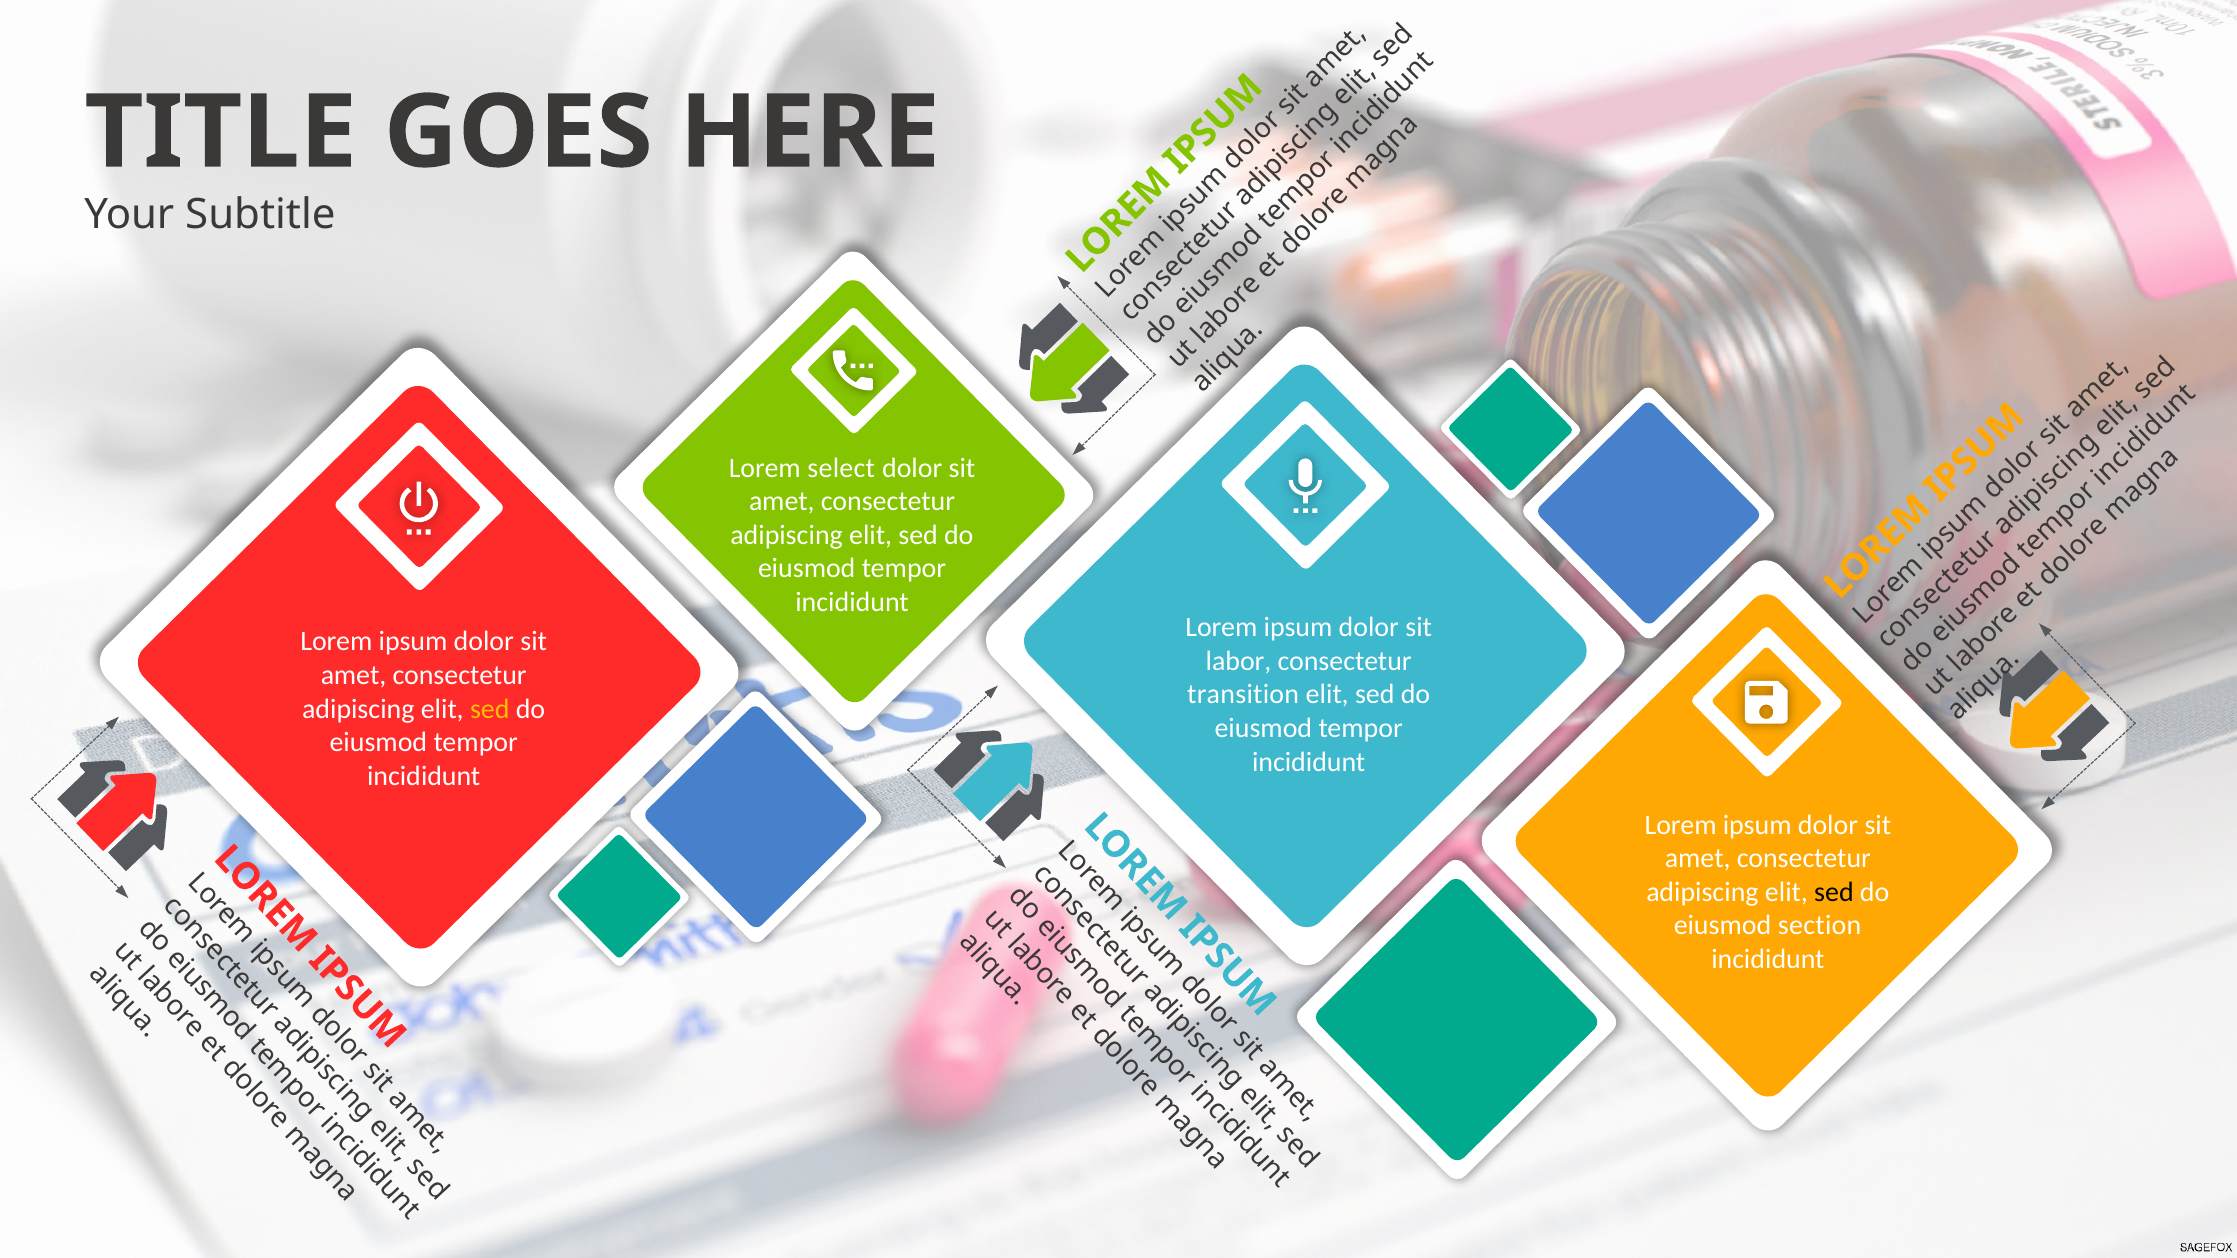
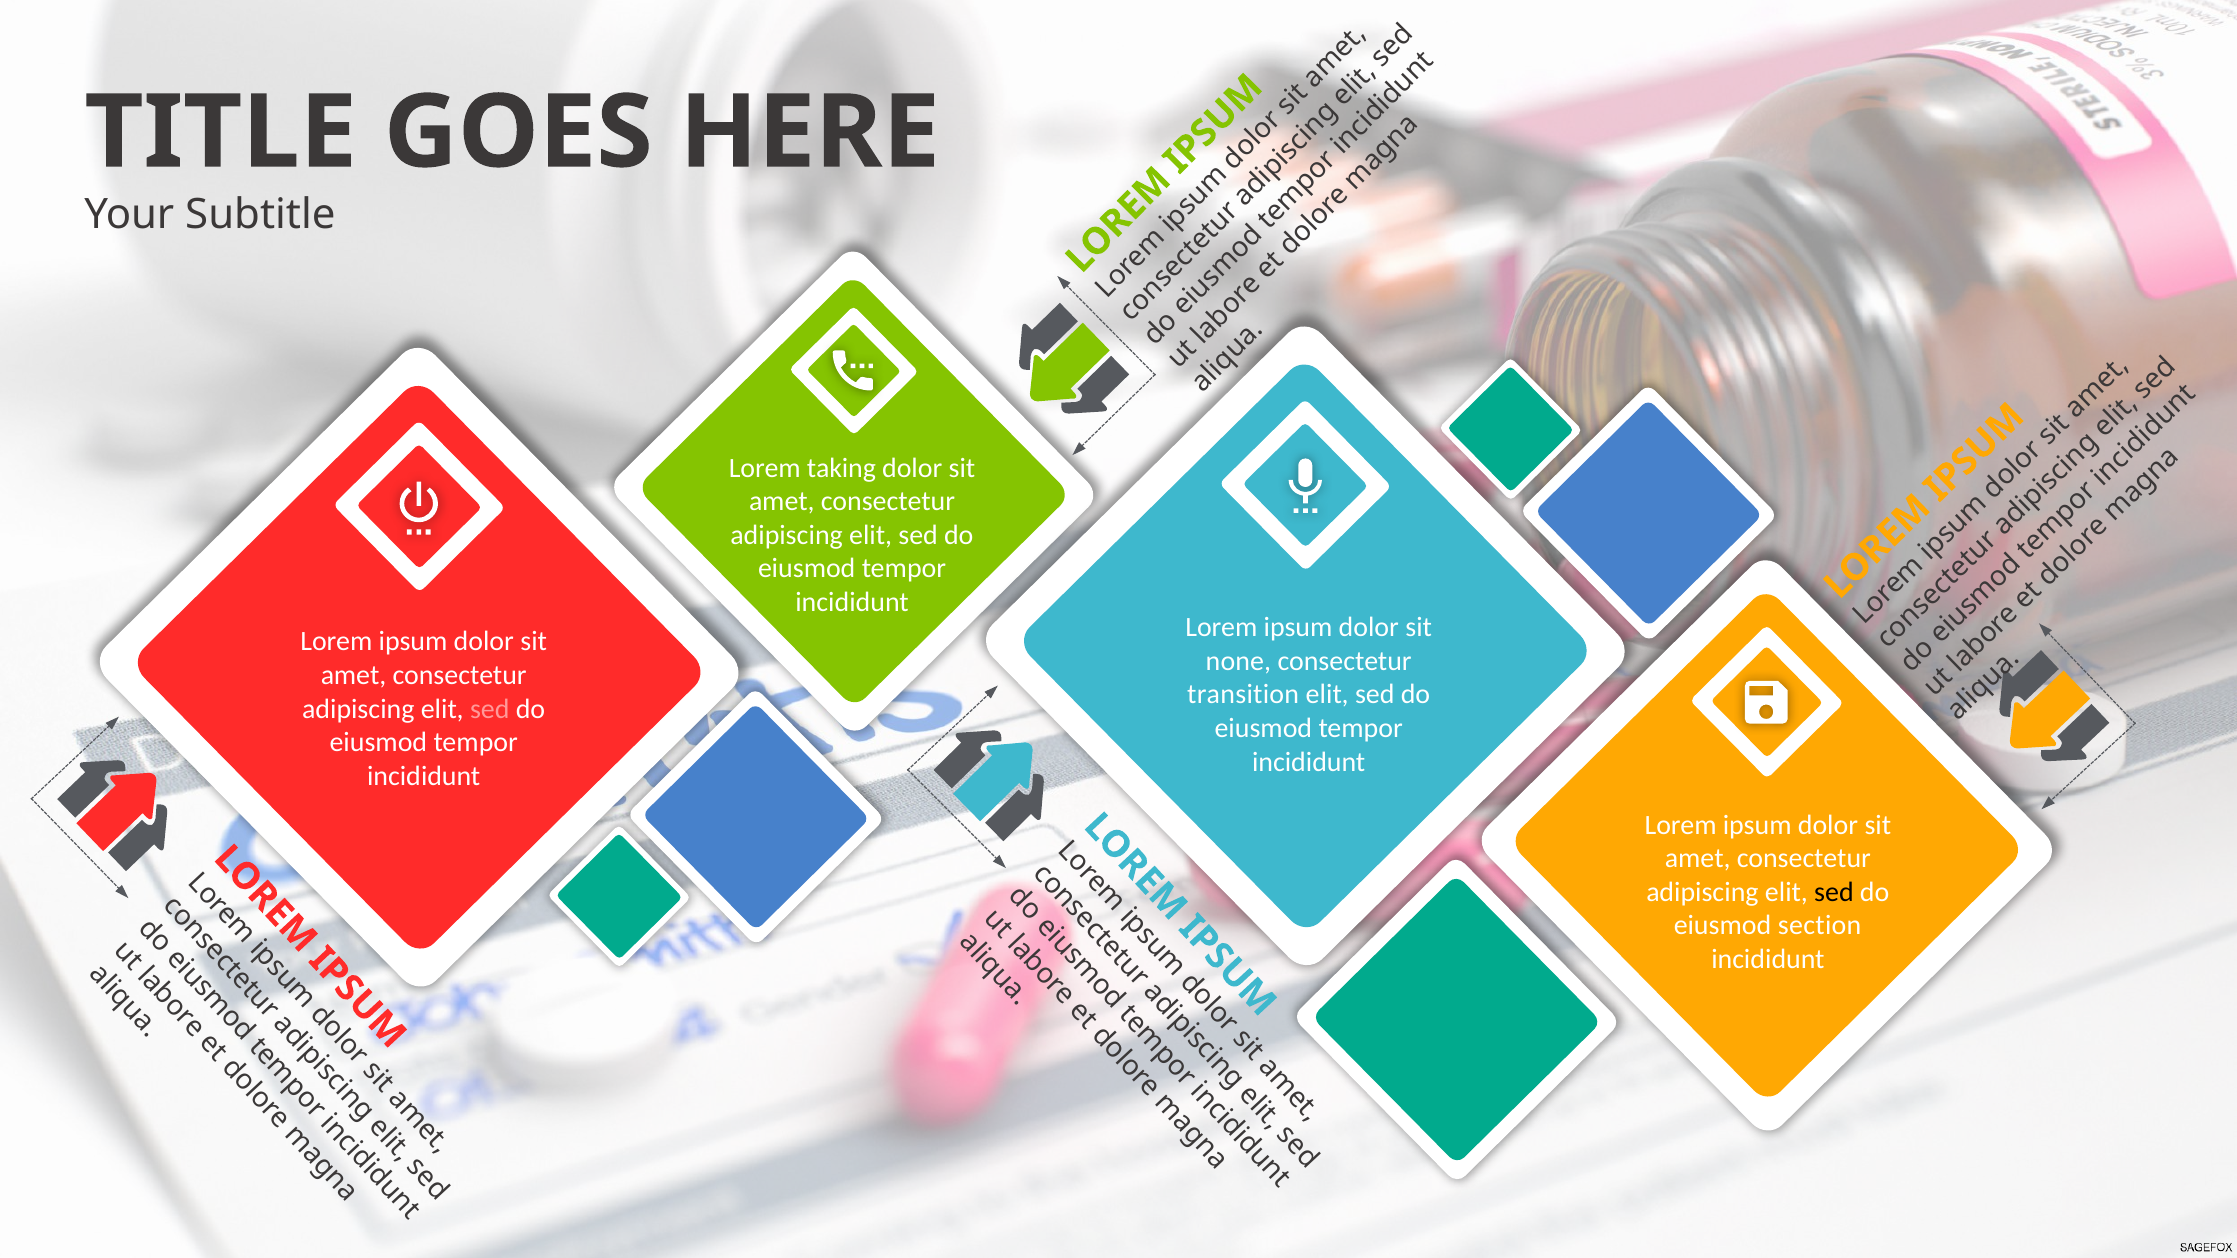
select: select -> taking
labor: labor -> none
sed at (490, 709) colour: yellow -> pink
